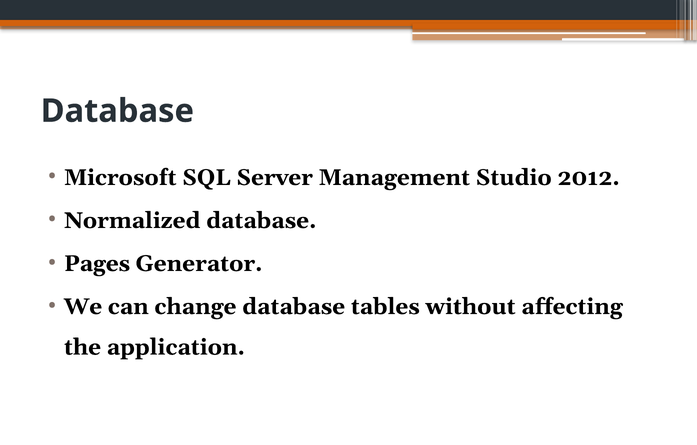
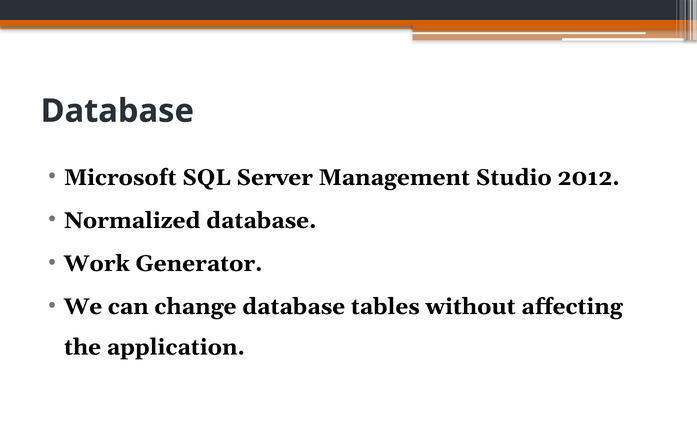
Pages: Pages -> Work
